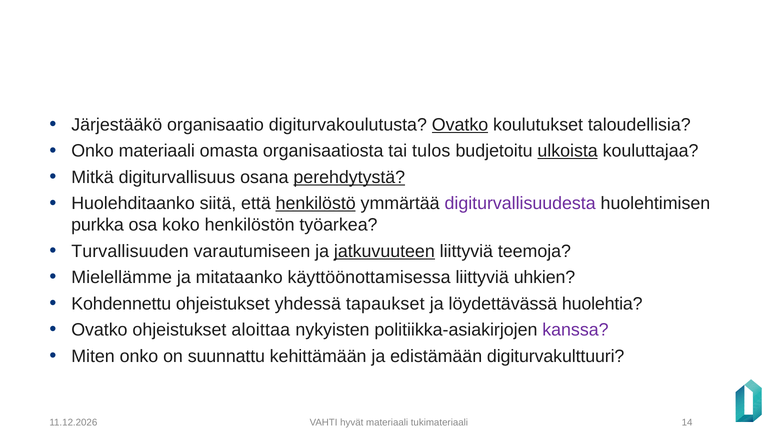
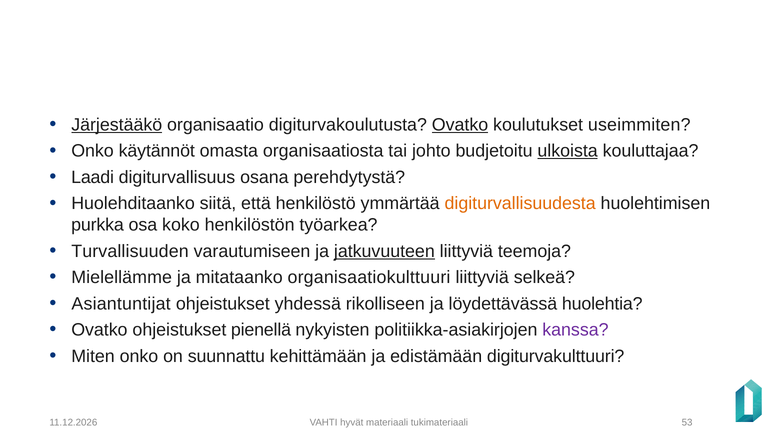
Järjestääkö underline: none -> present
taloudellisia: taloudellisia -> useimmiten
Onko materiaali: materiaali -> käytännöt
tulos: tulos -> johto
Mitkä: Mitkä -> Laadi
perehdytystä underline: present -> none
henkilöstö underline: present -> none
digiturvallisuudesta colour: purple -> orange
käyttöönottamisessa: käyttöönottamisessa -> organisaatiokulttuuri
uhkien: uhkien -> selkeä
Kohdennettu: Kohdennettu -> Asiantuntijat
tapaukset: tapaukset -> rikolliseen
aloittaa: aloittaa -> pienellä
14: 14 -> 53
